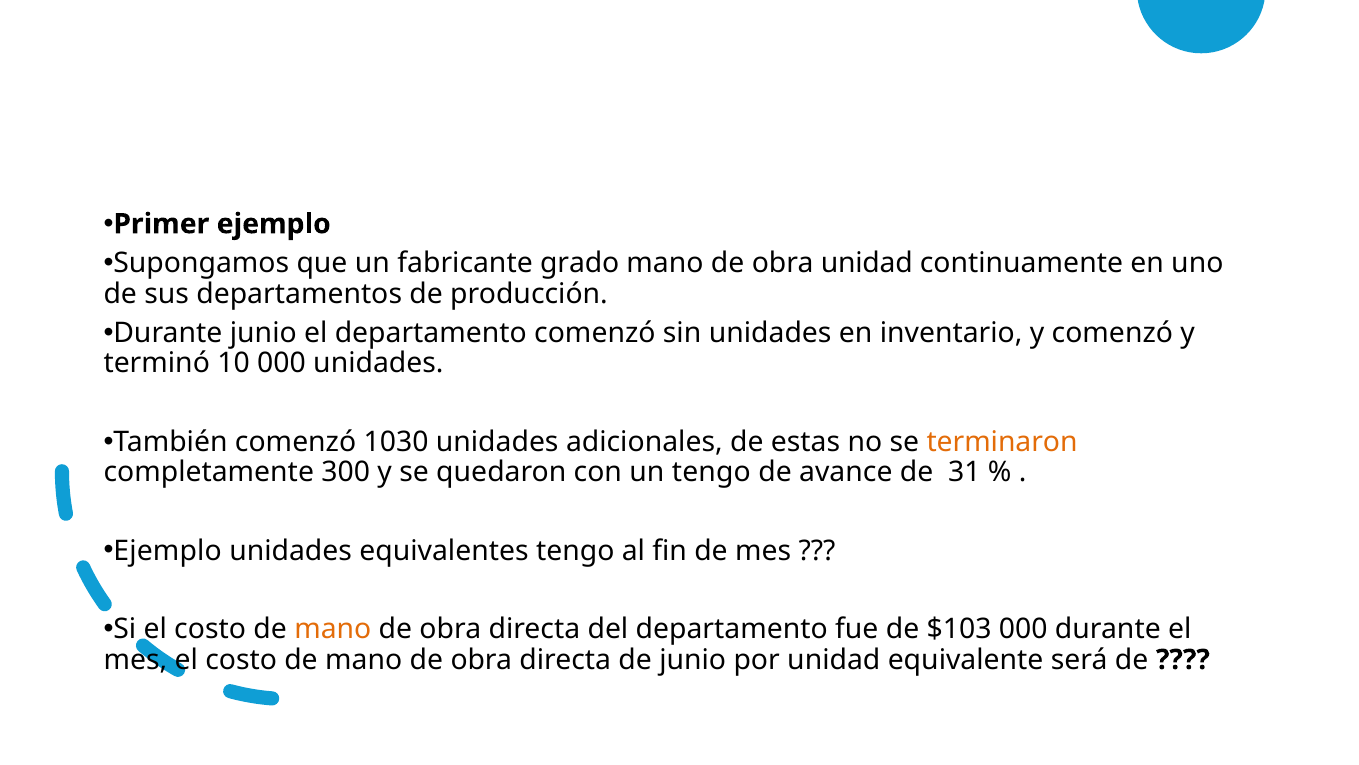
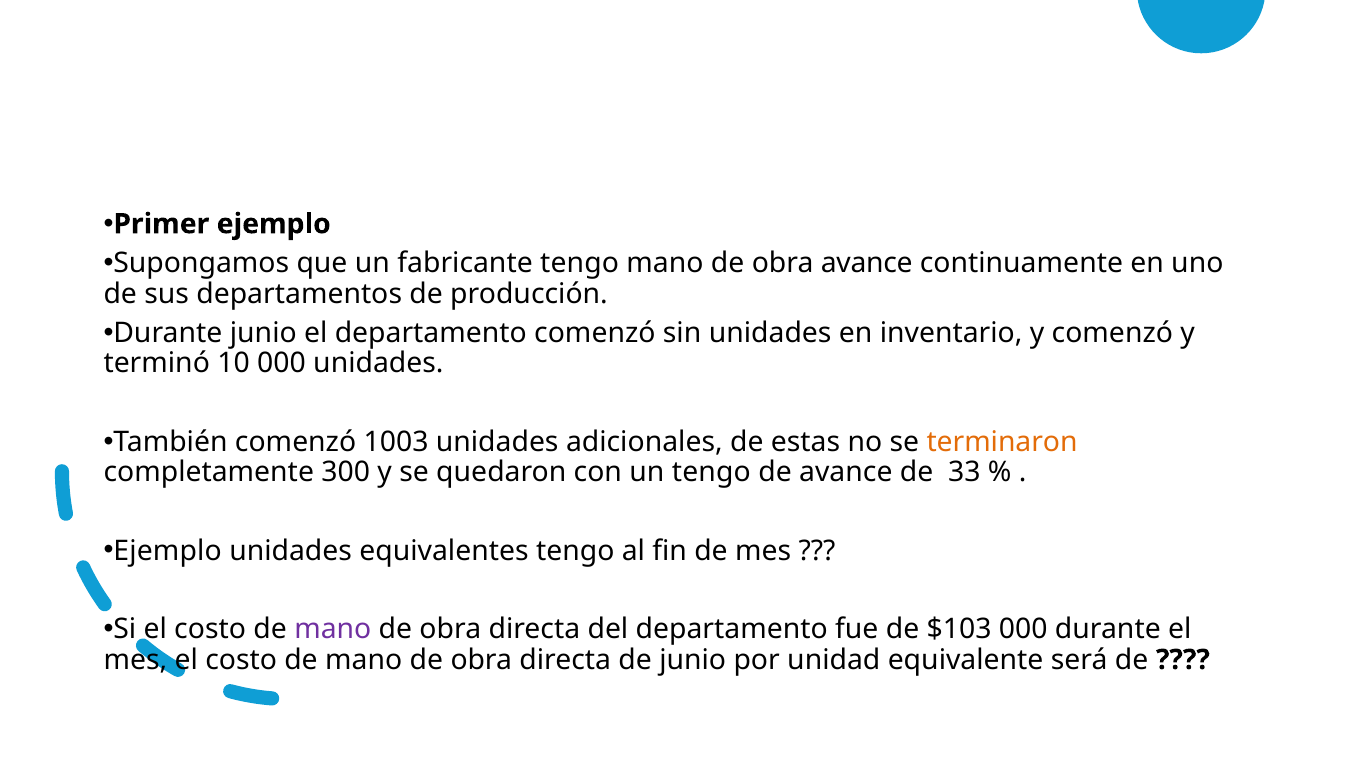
fabricante grado: grado -> tengo
obra unidad: unidad -> avance
1030: 1030 -> 1003
31: 31 -> 33
mano at (333, 629) colour: orange -> purple
